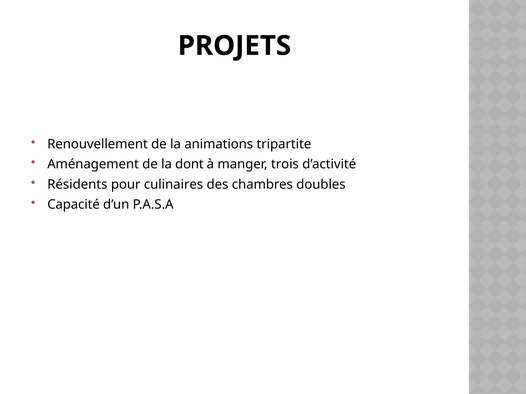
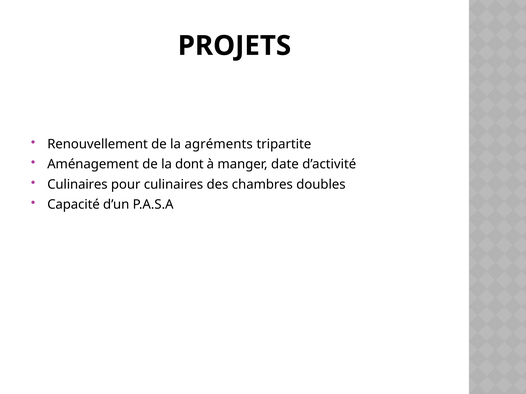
animations: animations -> agréments
trois: trois -> date
Résidents at (77, 185): Résidents -> Culinaires
